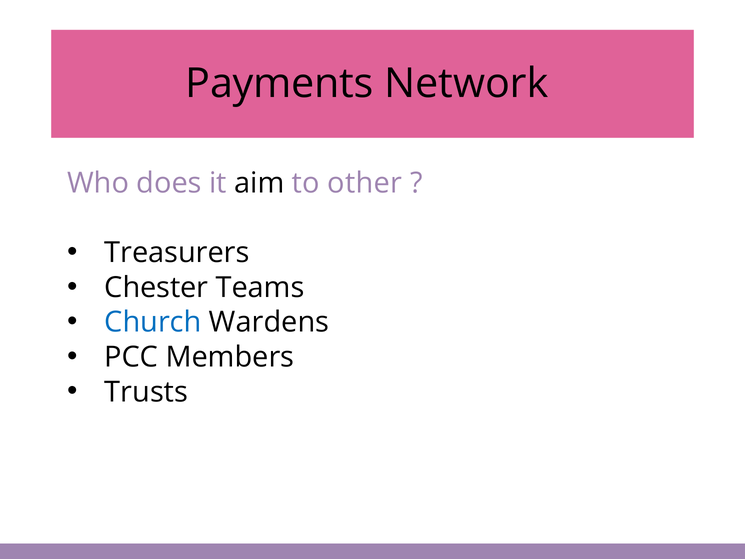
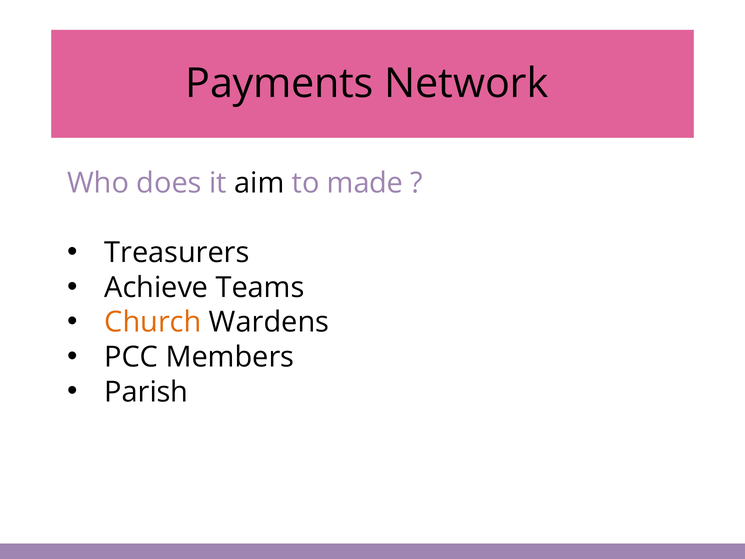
other: other -> made
Chester: Chester -> Achieve
Church colour: blue -> orange
Trusts: Trusts -> Parish
